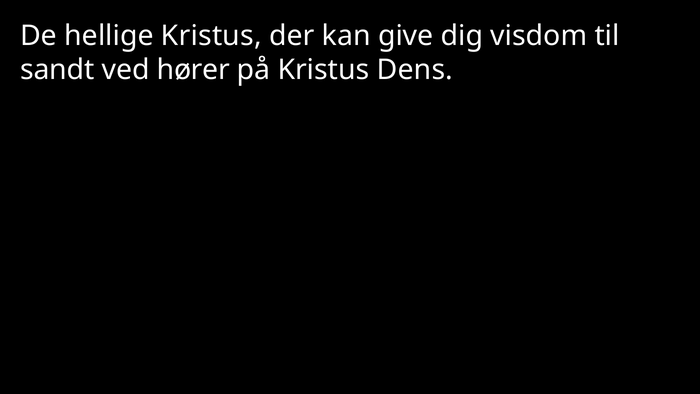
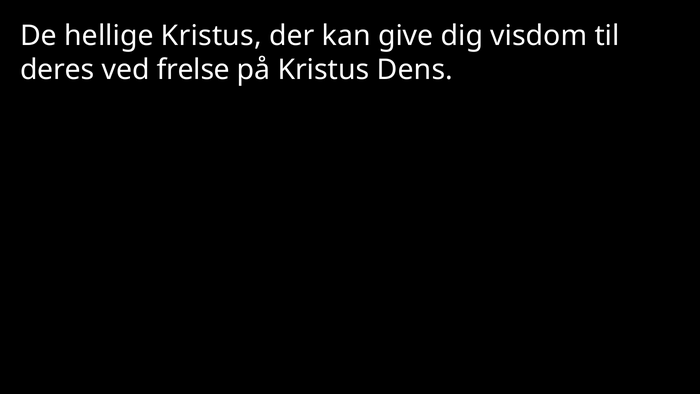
sandt: sandt -> deres
hører: hører -> frelse
